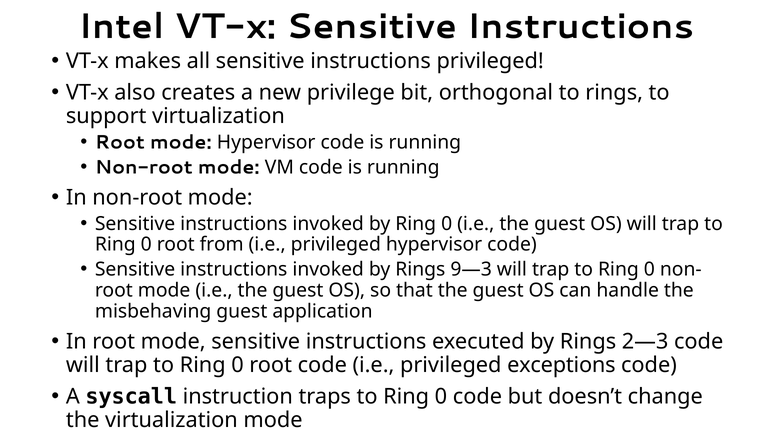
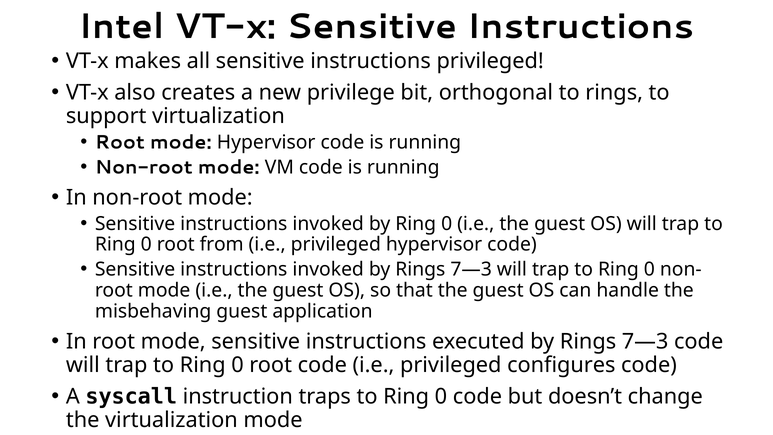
invoked by Rings 9—3: 9—3 -> 7—3
executed by Rings 2—3: 2—3 -> 7—3
exceptions: exceptions -> configures
